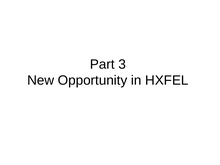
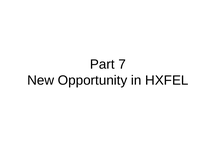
3: 3 -> 7
